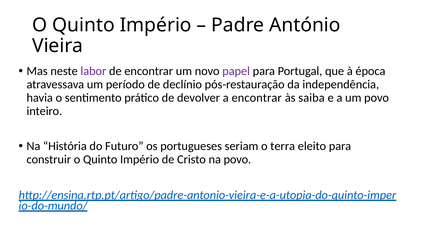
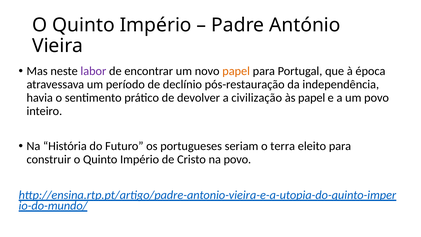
papel at (236, 71) colour: purple -> orange
a encontrar: encontrar -> civilização
às saiba: saiba -> papel
